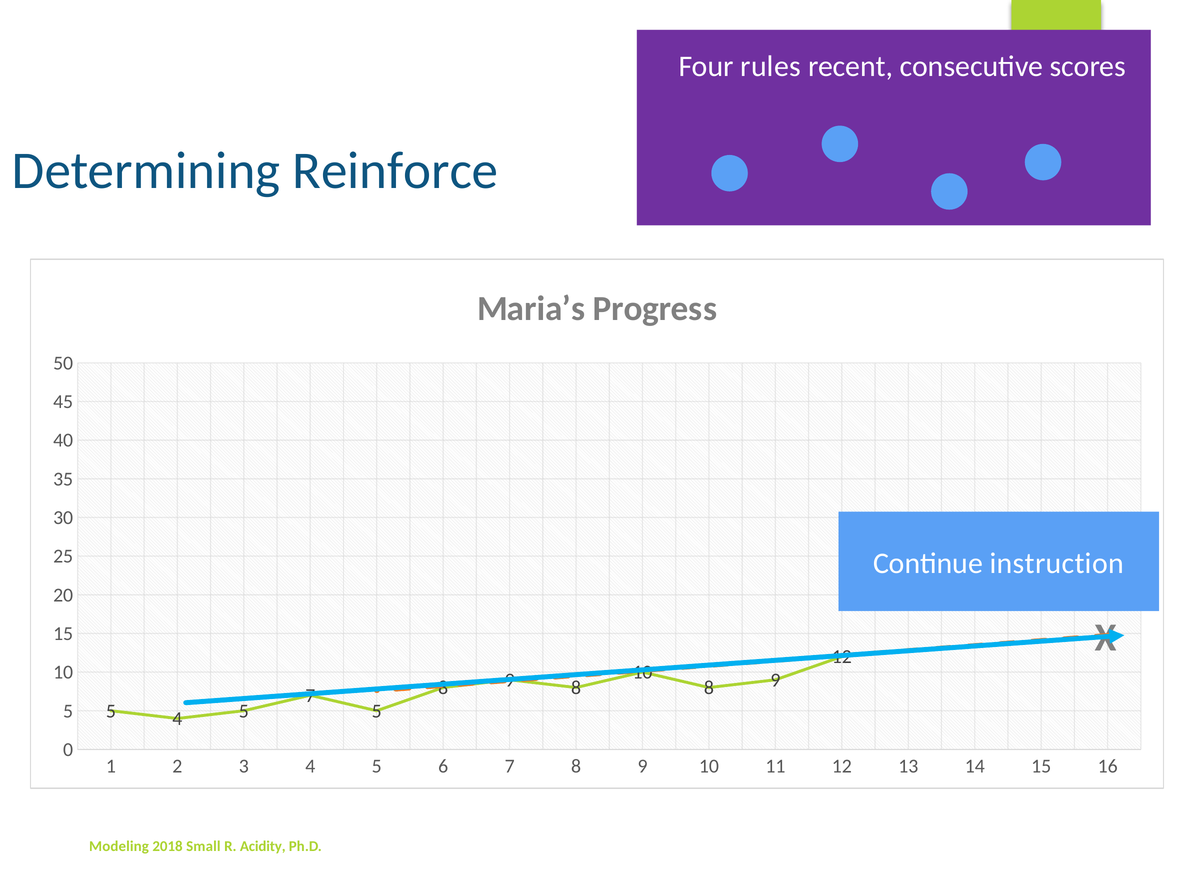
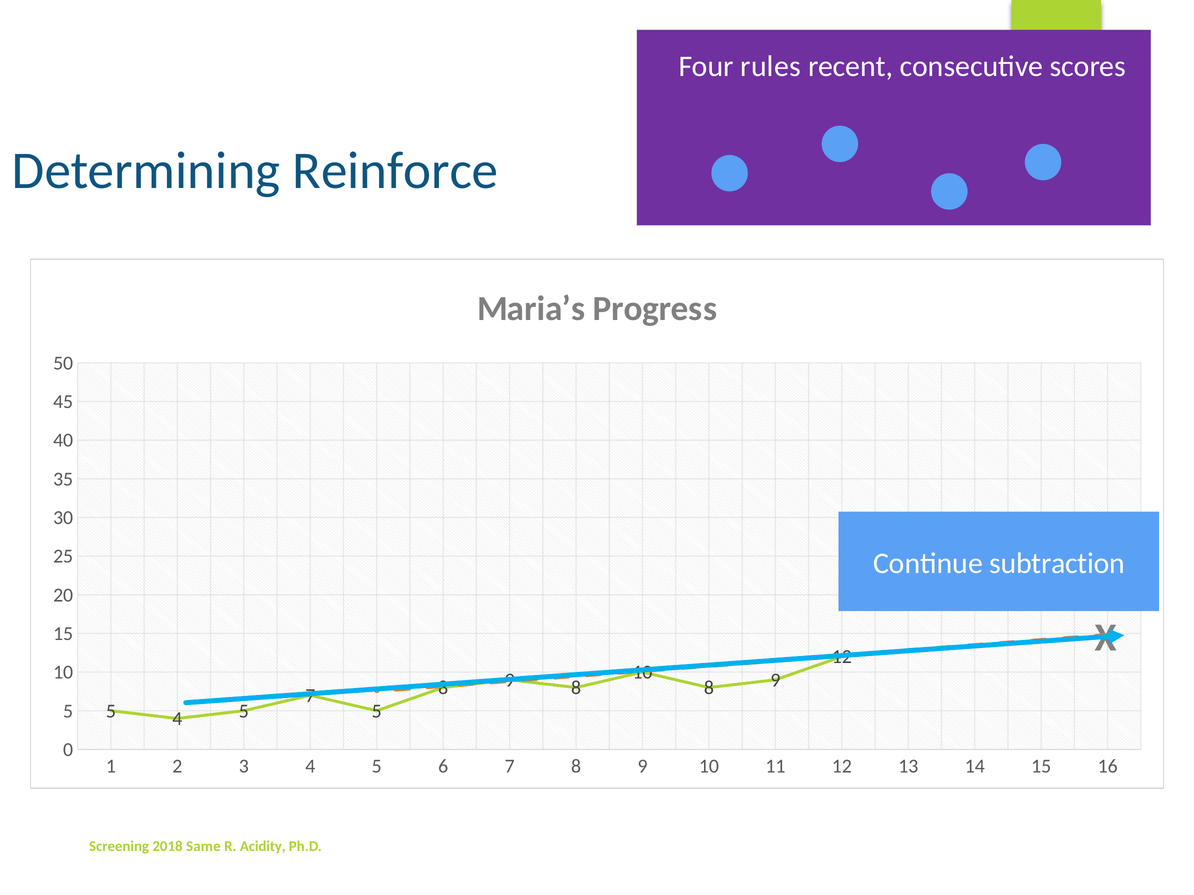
instruction: instruction -> subtraction
Modeling: Modeling -> Screening
Small: Small -> Same
